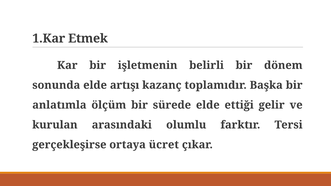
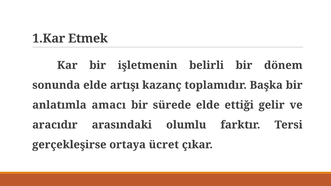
ölçüm: ölçüm -> amacı
kurulan: kurulan -> aracıdır
